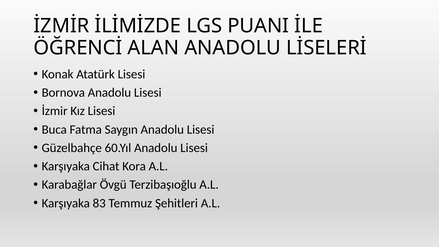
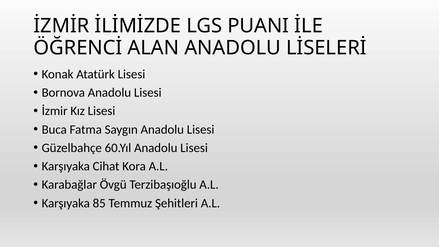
83: 83 -> 85
